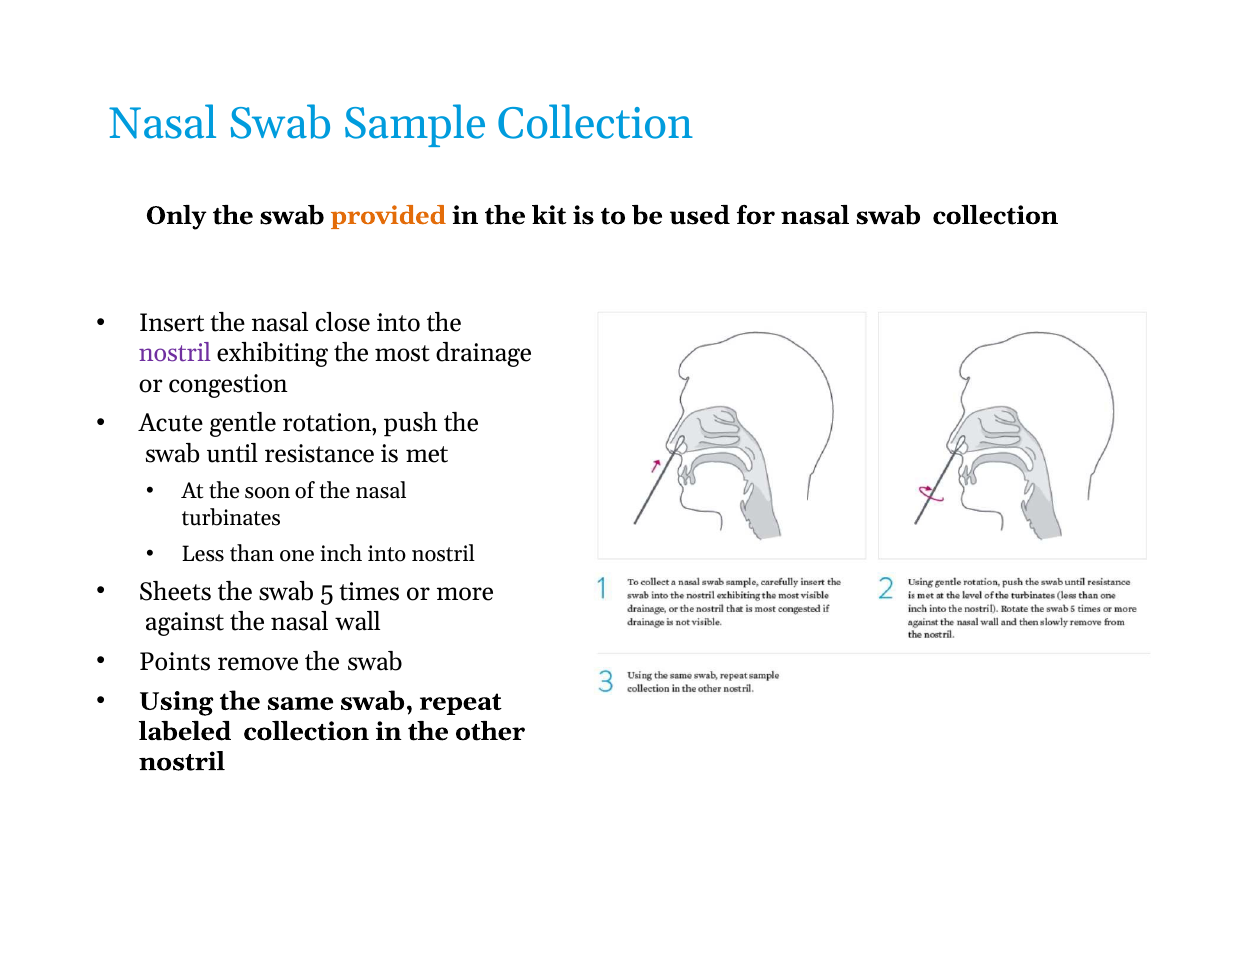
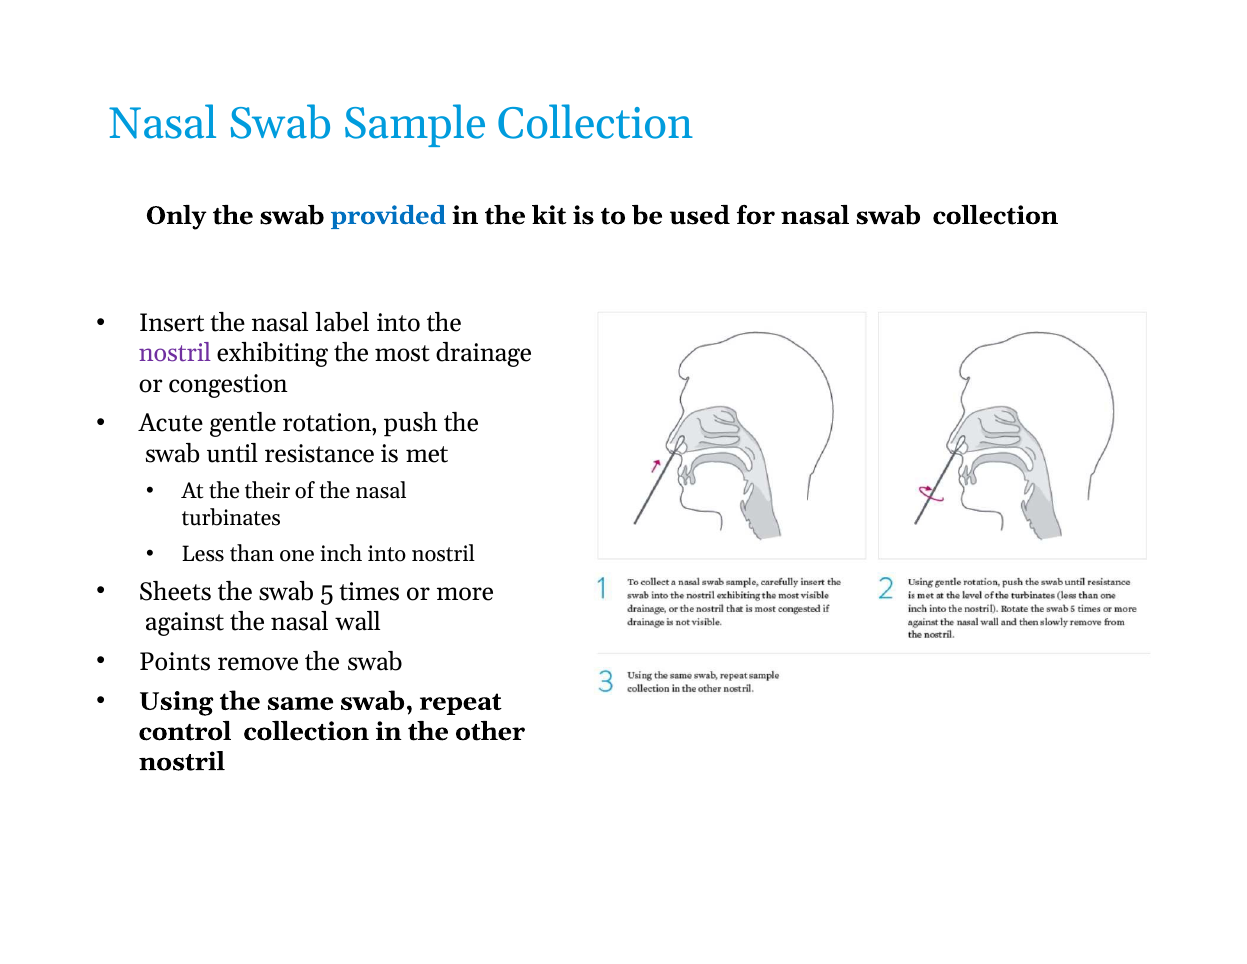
provided colour: orange -> blue
close: close -> label
soon: soon -> their
labeled: labeled -> control
